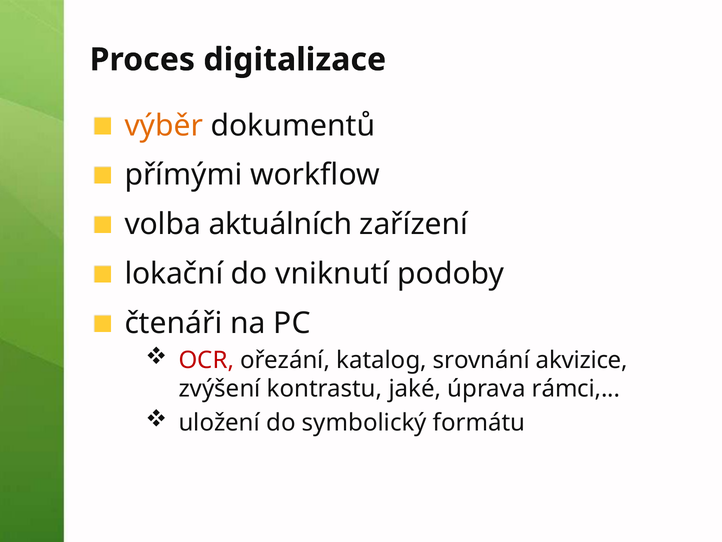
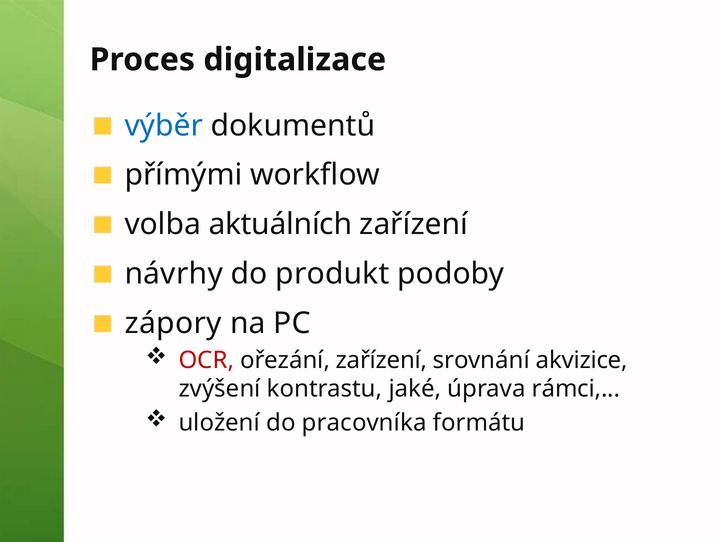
výběr colour: orange -> blue
lokační: lokační -> návrhy
vniknutí: vniknutí -> produkt
čtenáři: čtenáři -> zápory
ořezání katalog: katalog -> zařízení
symbolický: symbolický -> pracovníka
